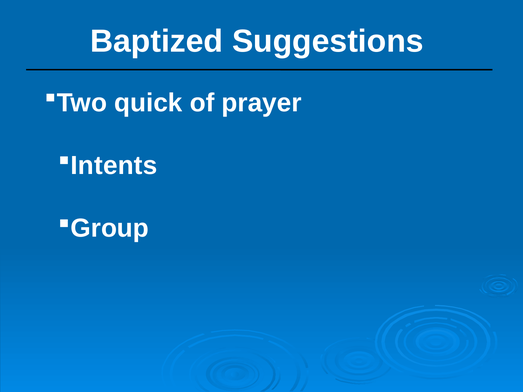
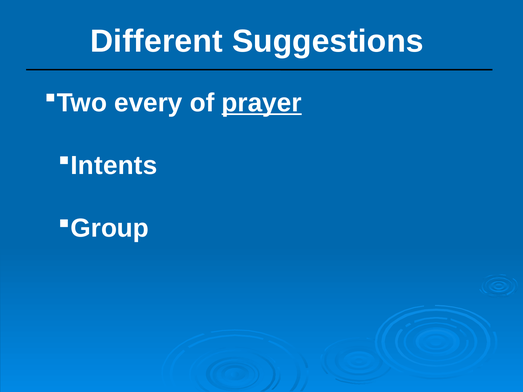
Baptized: Baptized -> Different
quick: quick -> every
prayer underline: none -> present
